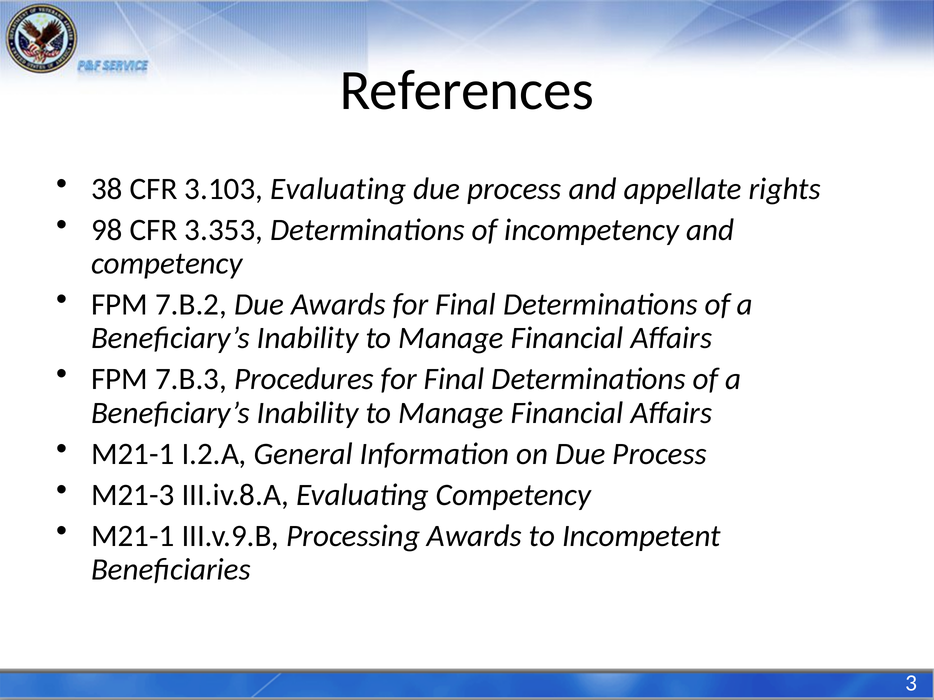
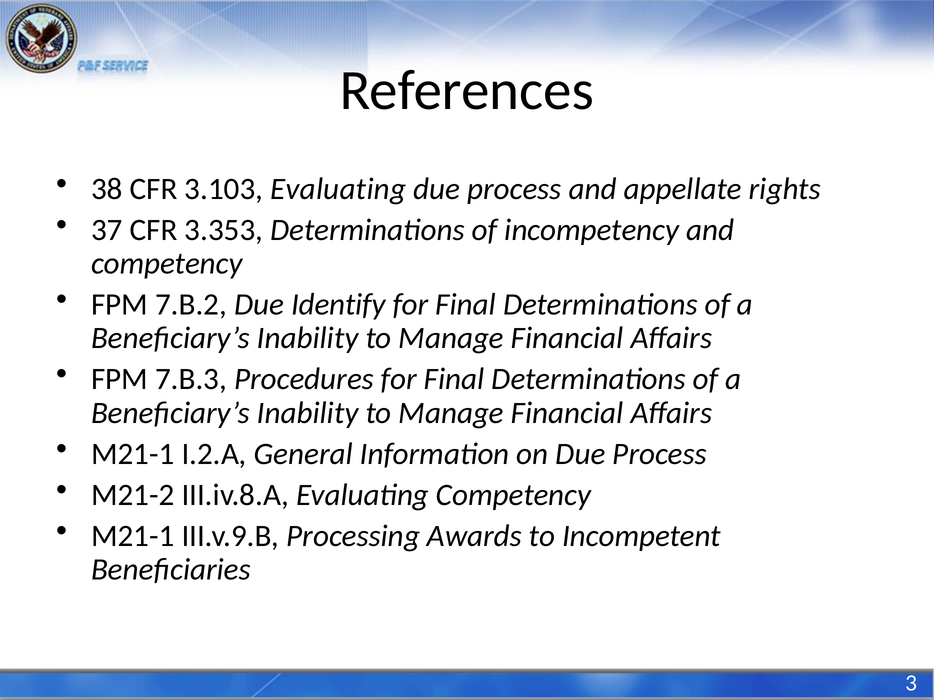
98: 98 -> 37
Due Awards: Awards -> Identify
M21-3: M21-3 -> M21-2
